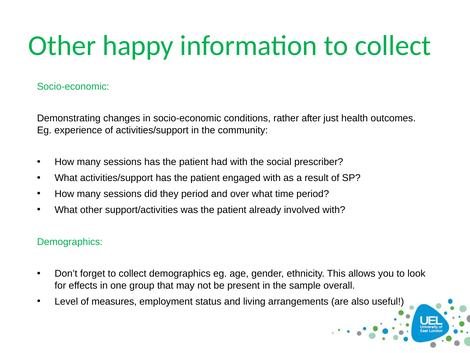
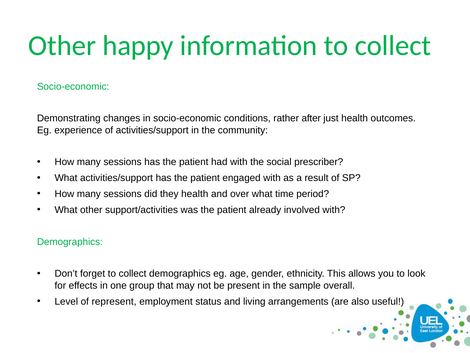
they period: period -> health
measures: measures -> represent
